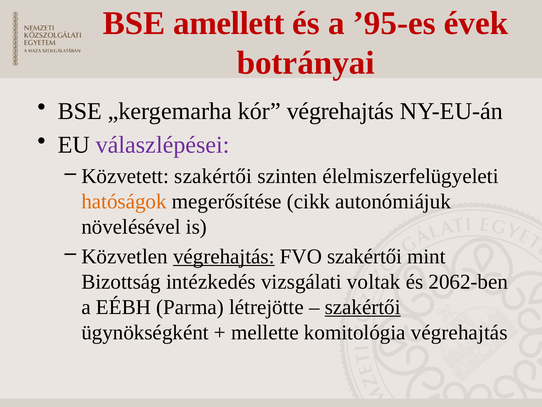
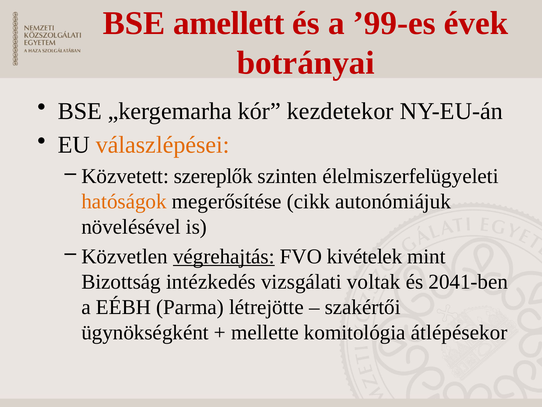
’95-es: ’95-es -> ’99-es
kór végrehajtás: végrehajtás -> kezdetekor
válaszlépései colour: purple -> orange
Közvetett szakértői: szakértői -> szereplők
FVO szakértői: szakértői -> kivételek
2062-ben: 2062-ben -> 2041-ben
szakértői at (363, 307) underline: present -> none
komitológia végrehajtás: végrehajtás -> átlépésekor
